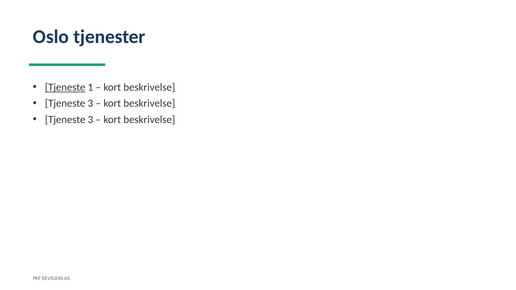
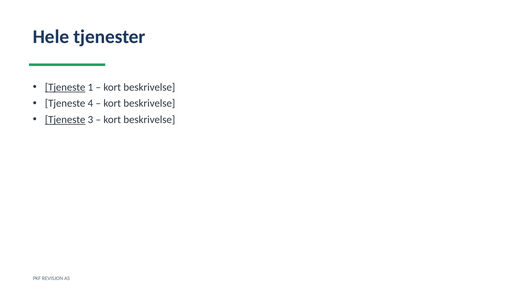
Oslo: Oslo -> Hele
3 at (90, 104): 3 -> 4
Tjeneste at (65, 120) underline: none -> present
